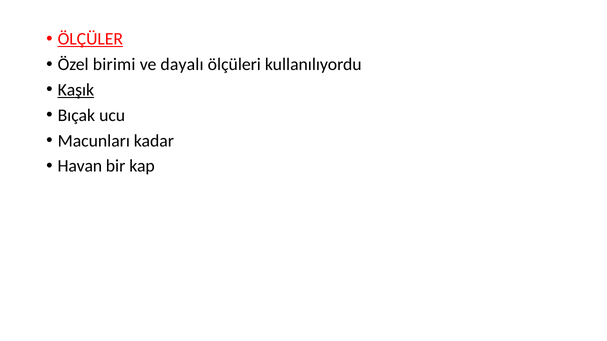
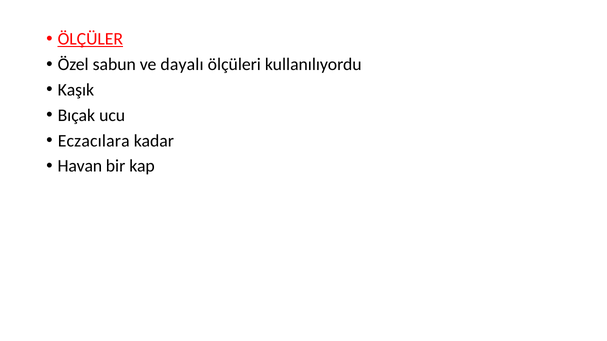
birimi: birimi -> sabun
Kaşık underline: present -> none
Macunları: Macunları -> Eczacılara
